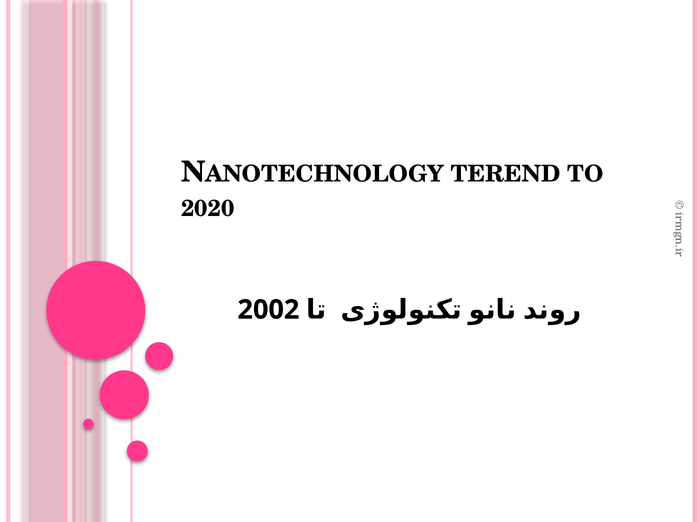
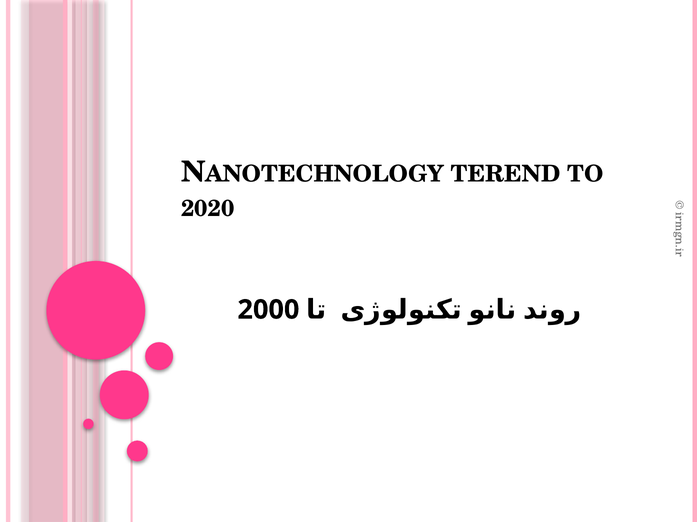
2002: 2002 -> 2000
